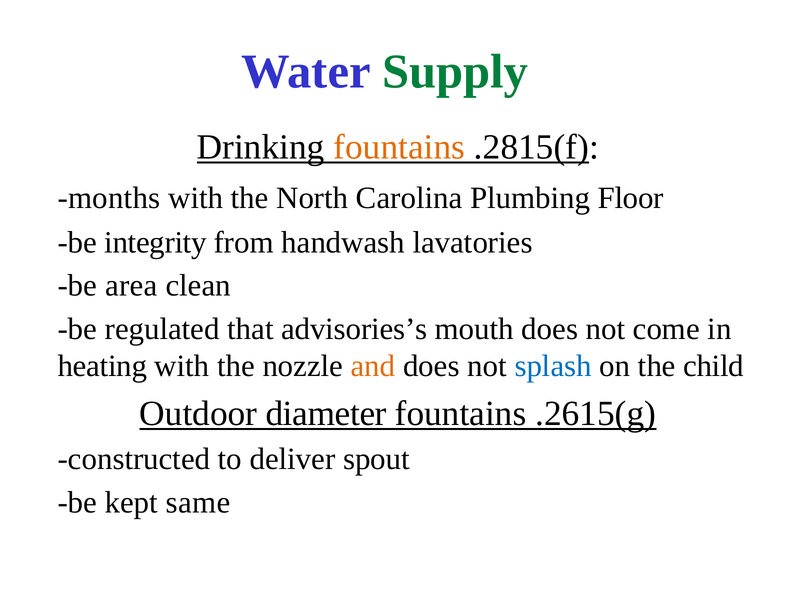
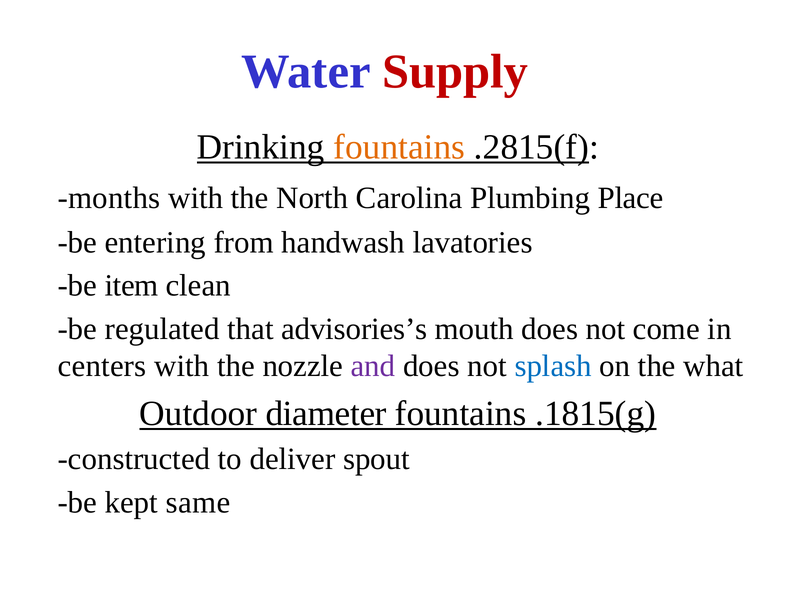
Supply colour: green -> red
Floor: Floor -> Place
integrity: integrity -> entering
area: area -> item
heating: heating -> centers
and colour: orange -> purple
child: child -> what
.2615(g: .2615(g -> .1815(g
